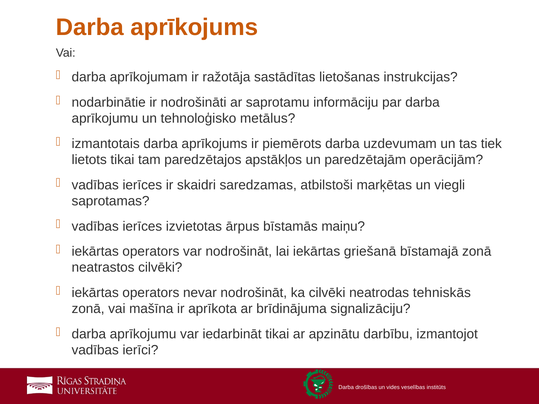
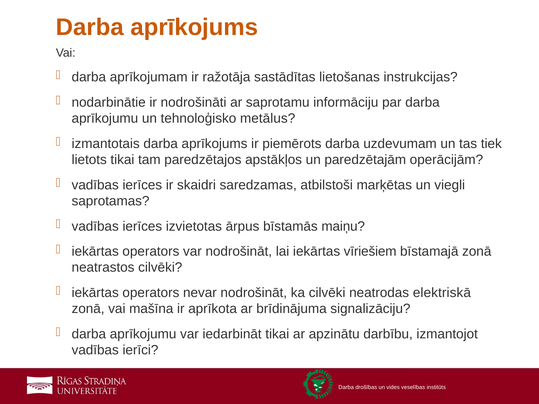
griešanā: griešanā -> vīriešiem
tehniskās: tehniskās -> elektriskā
